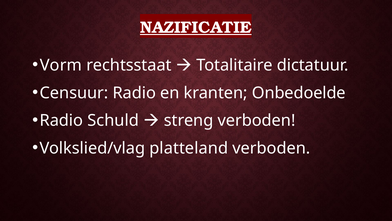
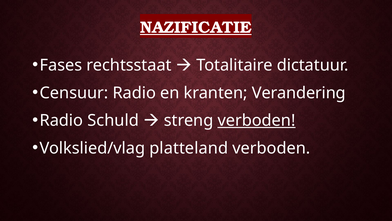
Vorm: Vorm -> Fases
Onbedoelde: Onbedoelde -> Verandering
verboden at (256, 120) underline: none -> present
